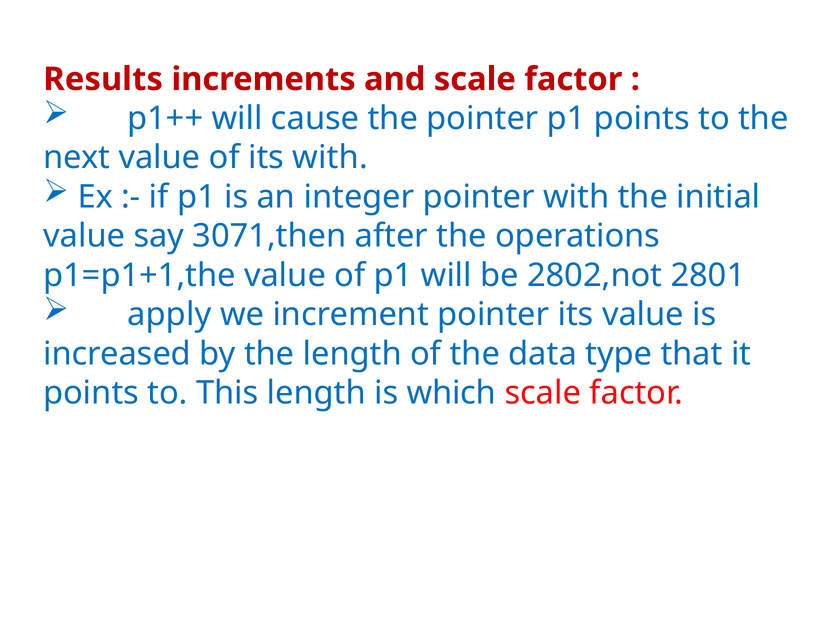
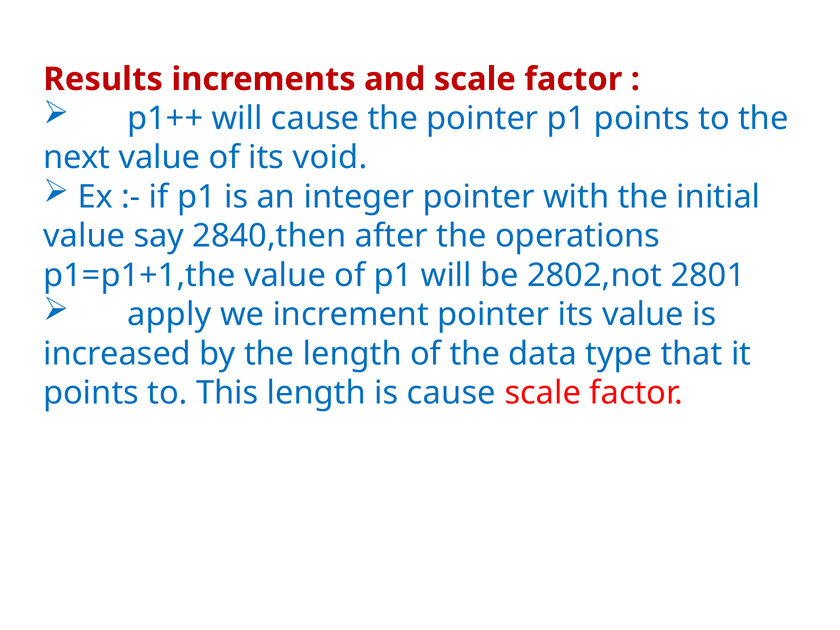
its with: with -> void
3071,then: 3071,then -> 2840,then
is which: which -> cause
